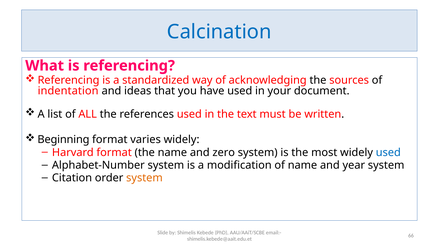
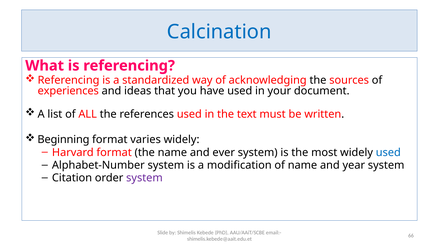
indentation: indentation -> experiences
zero: zero -> ever
system at (144, 178) colour: orange -> purple
